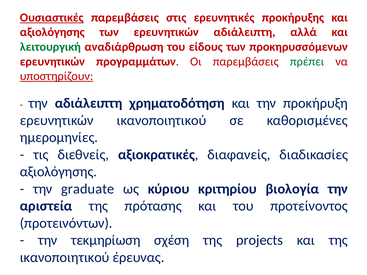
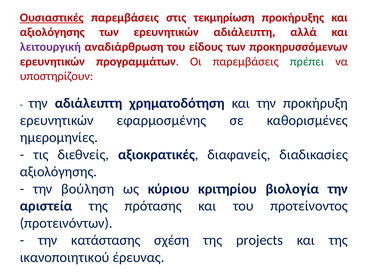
ερευνητικές: ερευνητικές -> τεκμηρίωση
λειτουργική colour: green -> purple
υποστηρίζουν underline: present -> none
ερευνητικών ικανοποιητικού: ικανοποιητικού -> εφαρμοσμένης
graduate: graduate -> βούληση
τεκμηρίωση: τεκμηρίωση -> κατάστασης
